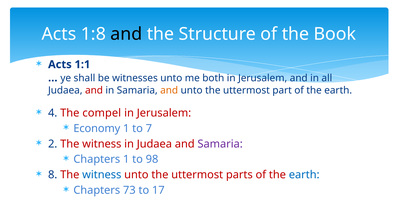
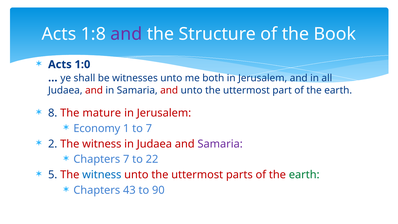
and at (126, 34) colour: black -> purple
1:1: 1:1 -> 1:0
and at (169, 90) colour: orange -> red
4: 4 -> 8
compel: compel -> mature
Chapters 1: 1 -> 7
98: 98 -> 22
8: 8 -> 5
earth at (304, 175) colour: blue -> green
73: 73 -> 43
17: 17 -> 90
